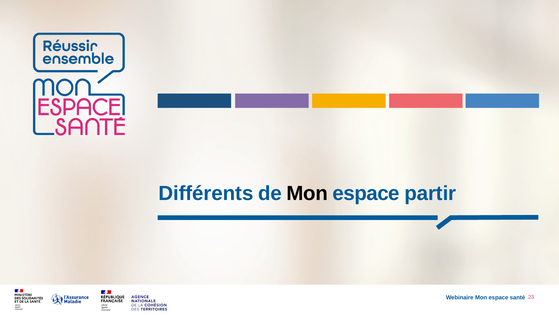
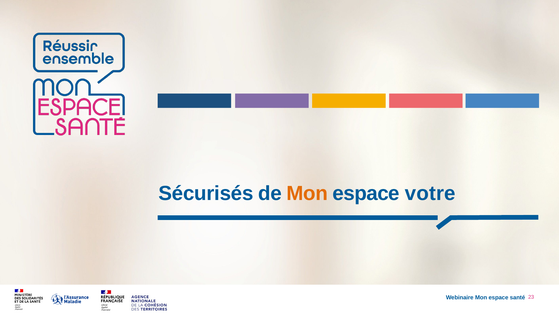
Différents: Différents -> Sécurisés
Mon at (307, 193) colour: black -> orange
partir: partir -> votre
